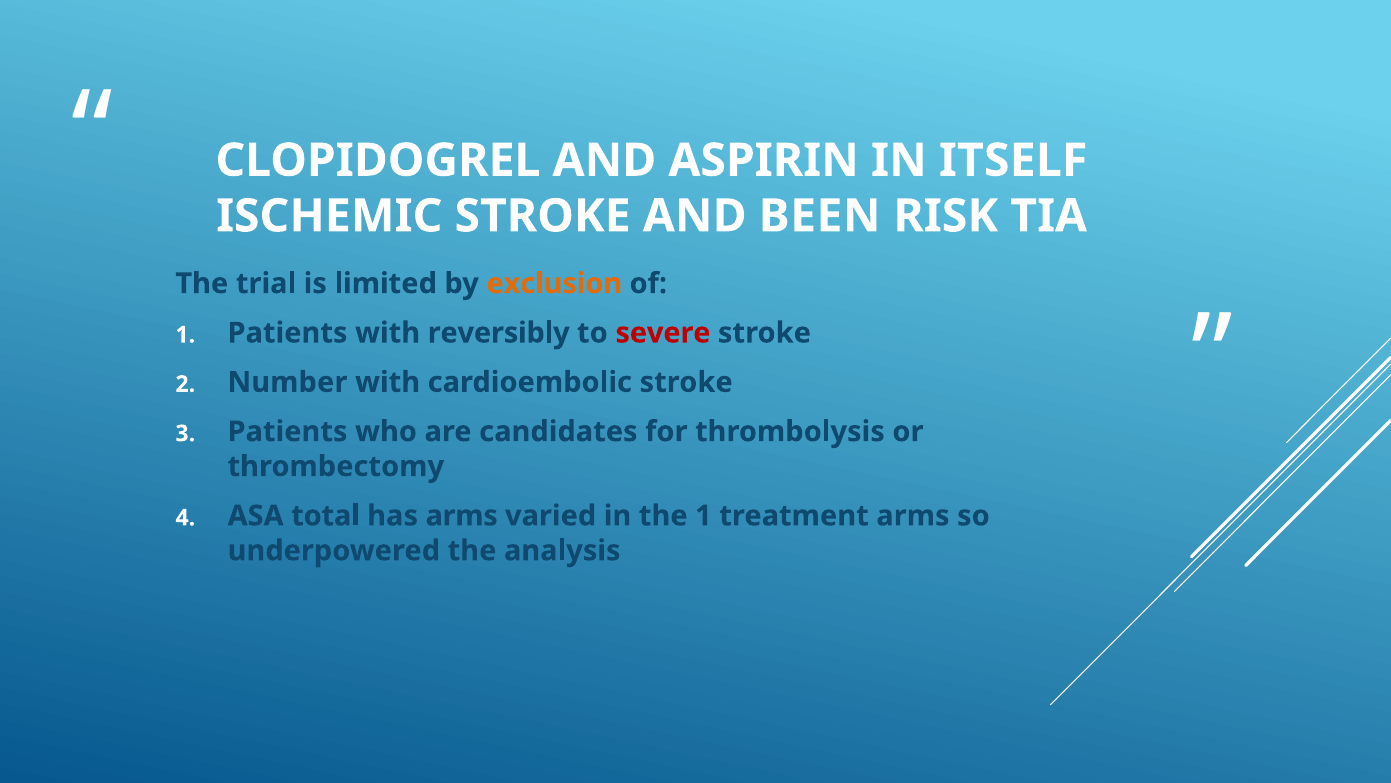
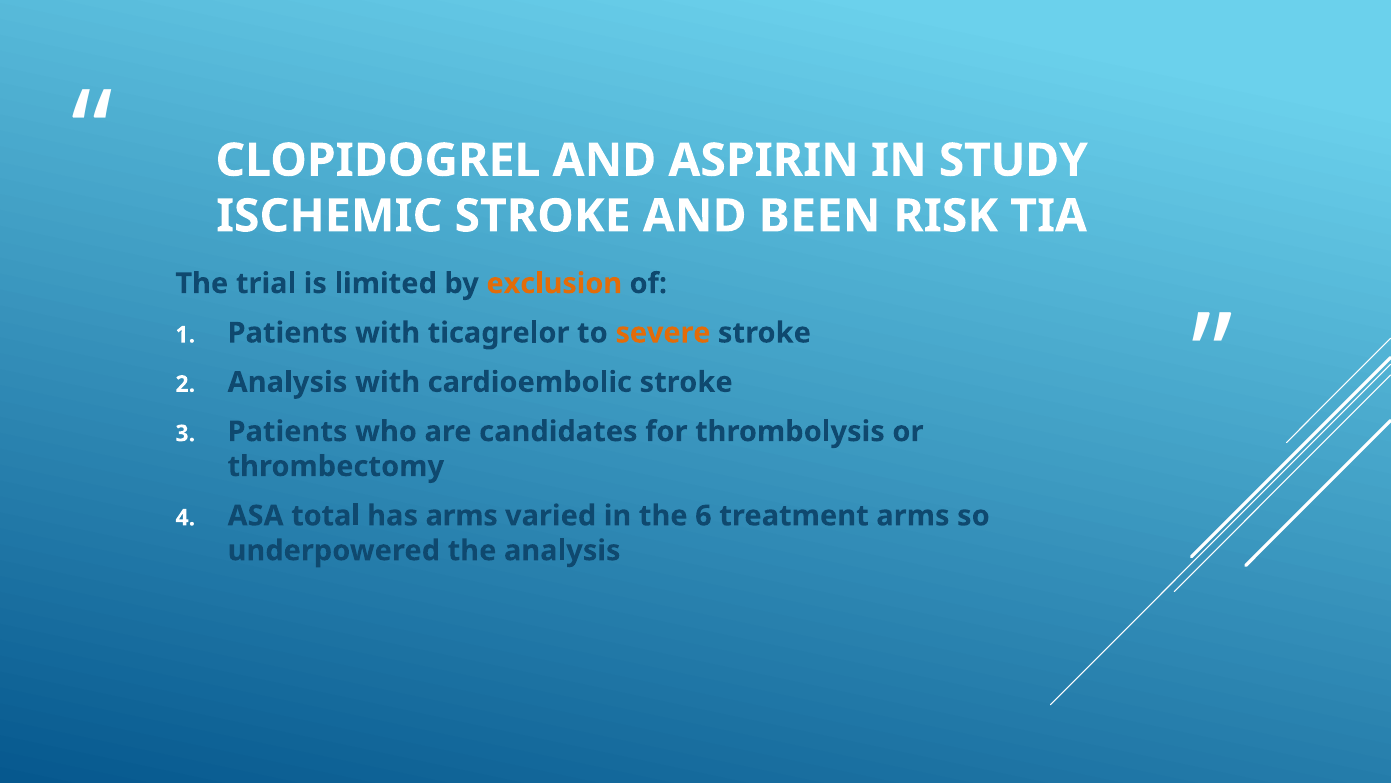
ITSELF: ITSELF -> STUDY
reversibly: reversibly -> ticagrelor
severe colour: red -> orange
2 Number: Number -> Analysis
the 1: 1 -> 6
